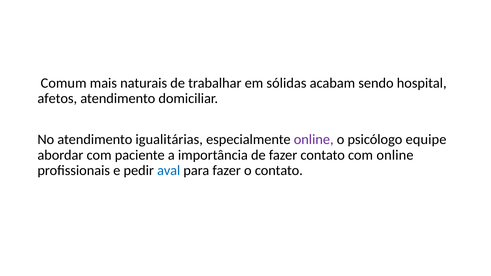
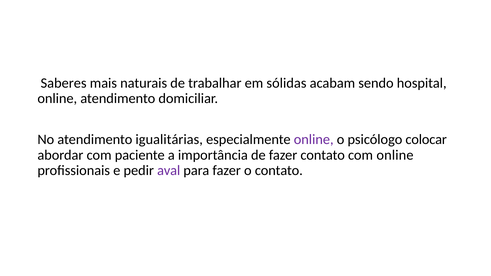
Comum: Comum -> Saberes
afetos at (57, 98): afetos -> online
equipe: equipe -> colocar
aval colour: blue -> purple
